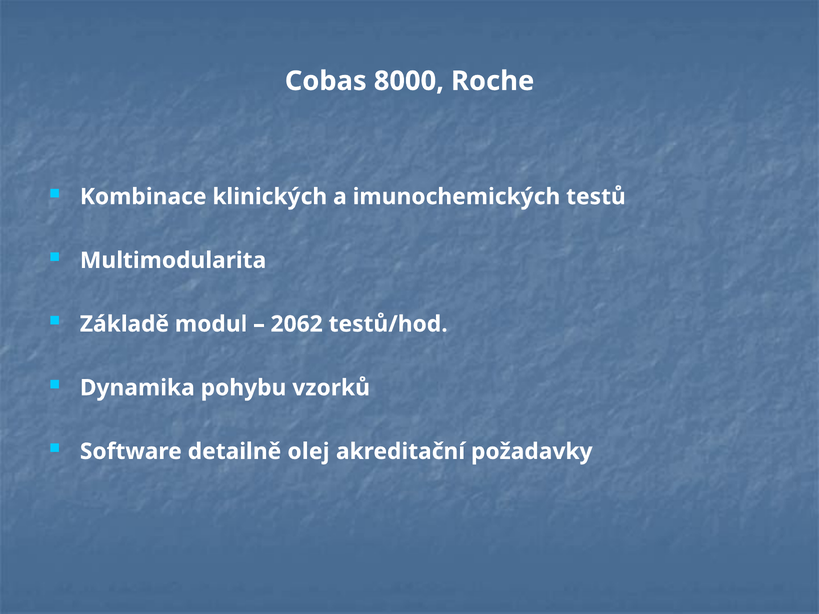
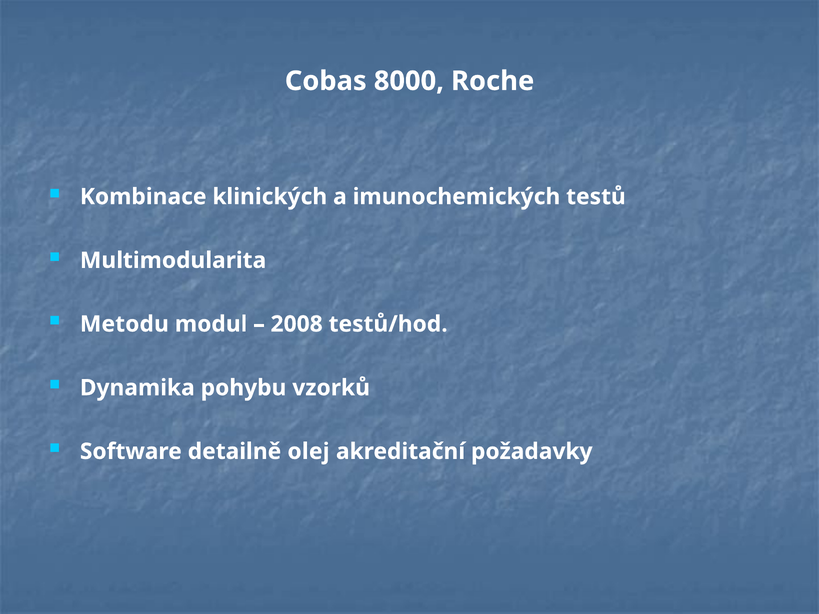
Základě: Základě -> Metodu
2062: 2062 -> 2008
